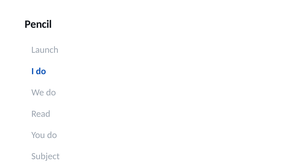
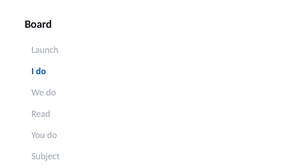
Pencil: Pencil -> Board
